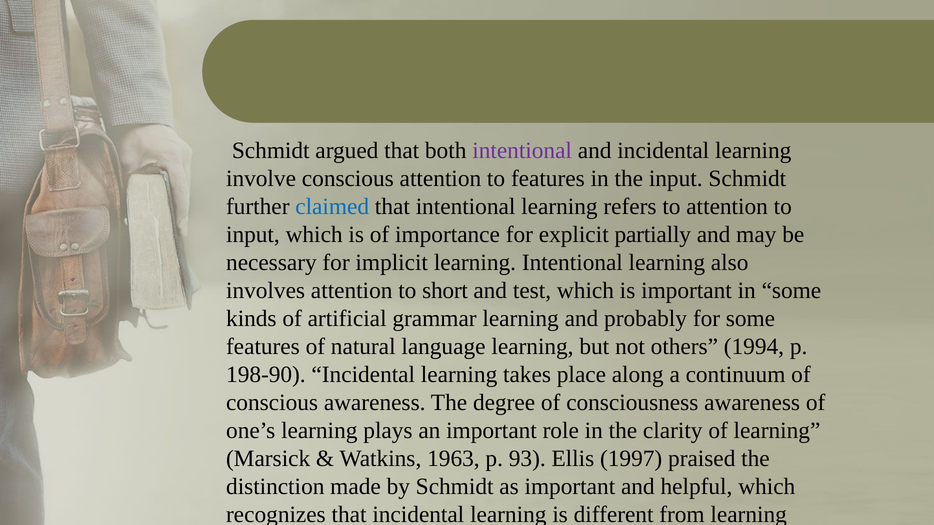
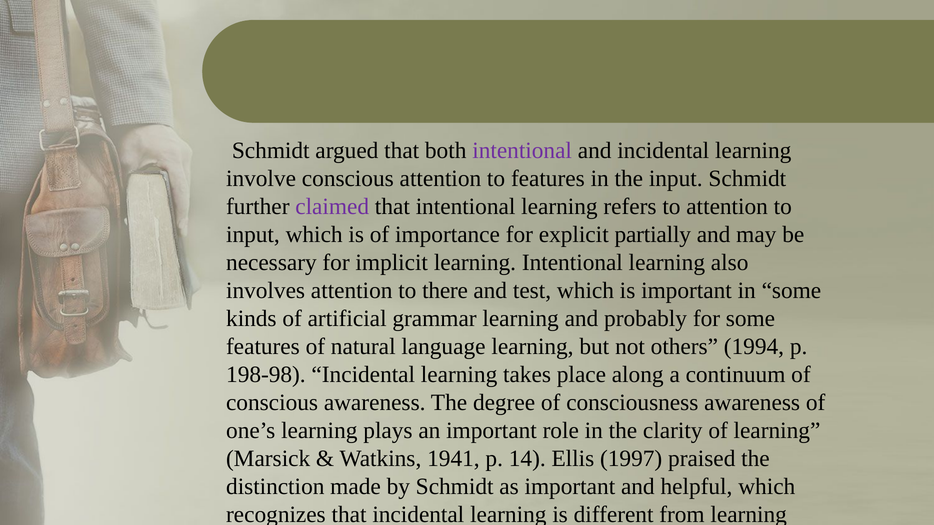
claimed colour: blue -> purple
short: short -> there
198-90: 198-90 -> 198-98
1963: 1963 -> 1941
93: 93 -> 14
